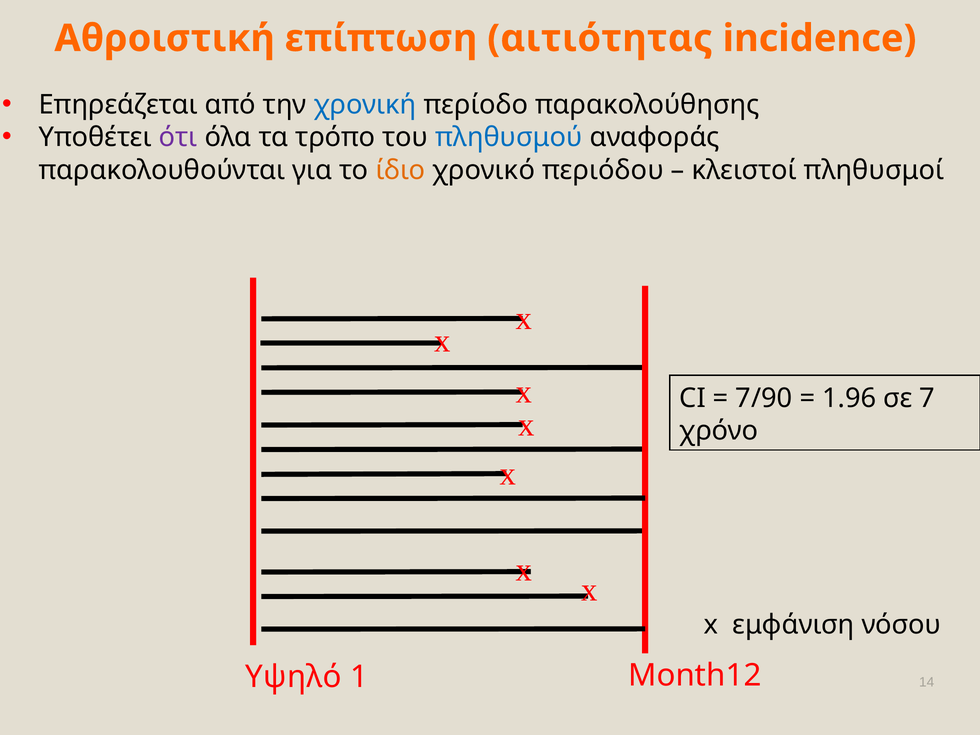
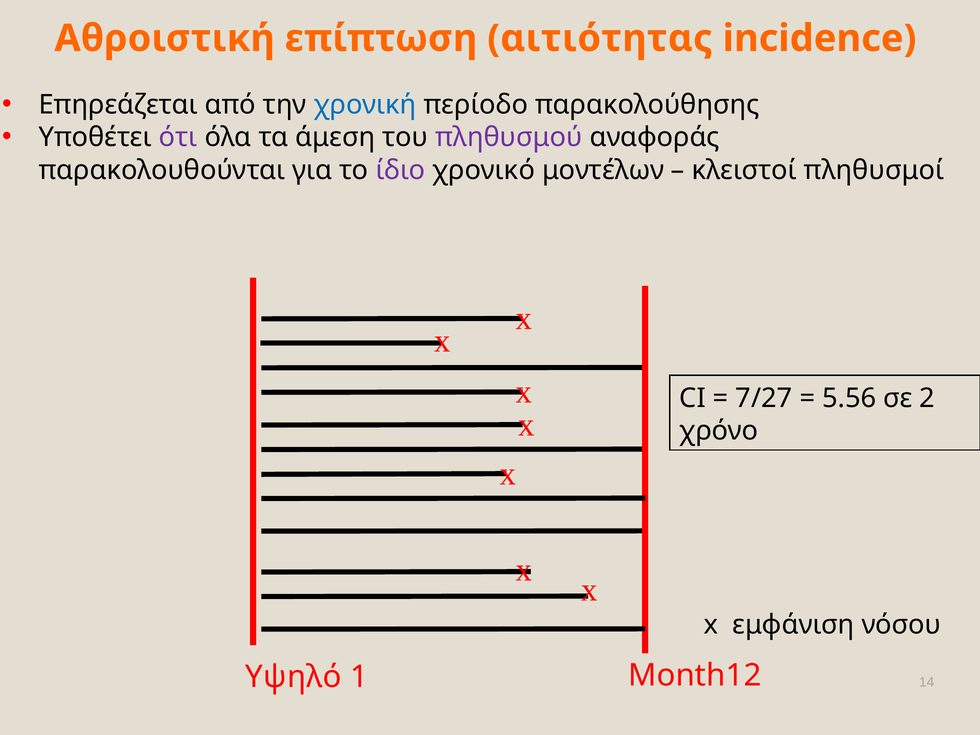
τρόπο: τρόπο -> άμεση
πληθυσμού colour: blue -> purple
ίδιο colour: orange -> purple
περιόδου: περιόδου -> μοντέλων
7/90: 7/90 -> 7/27
1.96: 1.96 -> 5.56
7: 7 -> 2
